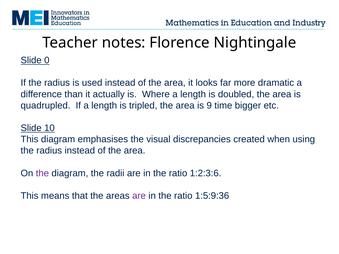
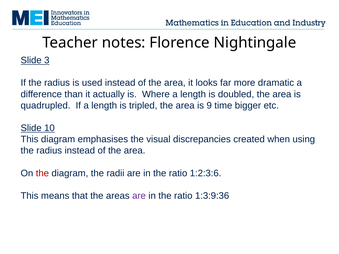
0: 0 -> 3
the at (42, 173) colour: purple -> red
1:5:9:36: 1:5:9:36 -> 1:3:9:36
